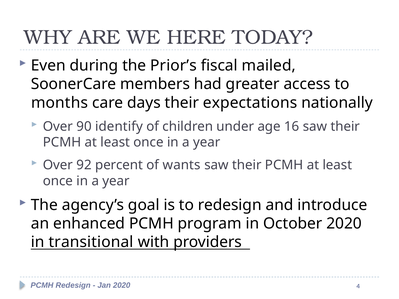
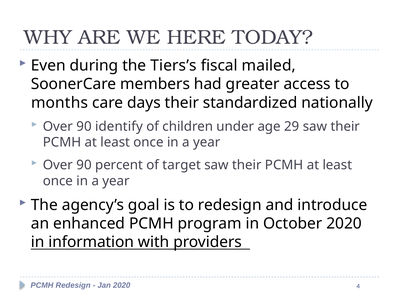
Prior’s: Prior’s -> Tiers’s
expectations: expectations -> standardized
16: 16 -> 29
92 at (84, 165): 92 -> 90
wants: wants -> target
transitional: transitional -> information
